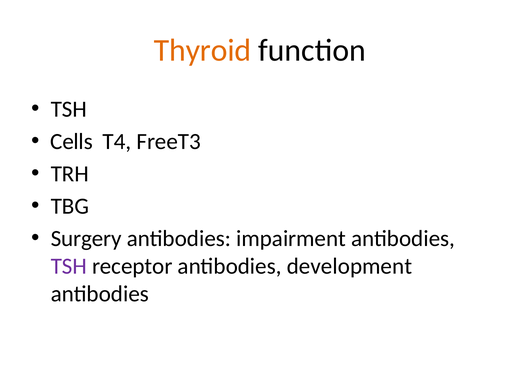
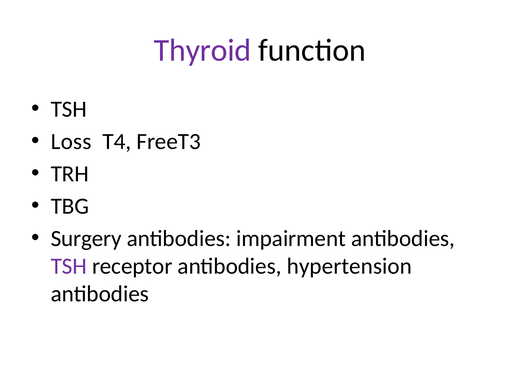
Thyroid colour: orange -> purple
Cells: Cells -> Loss
development: development -> hypertension
